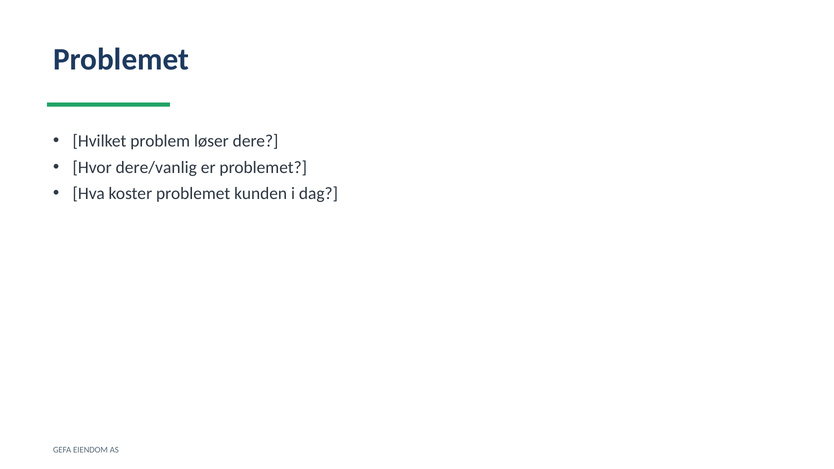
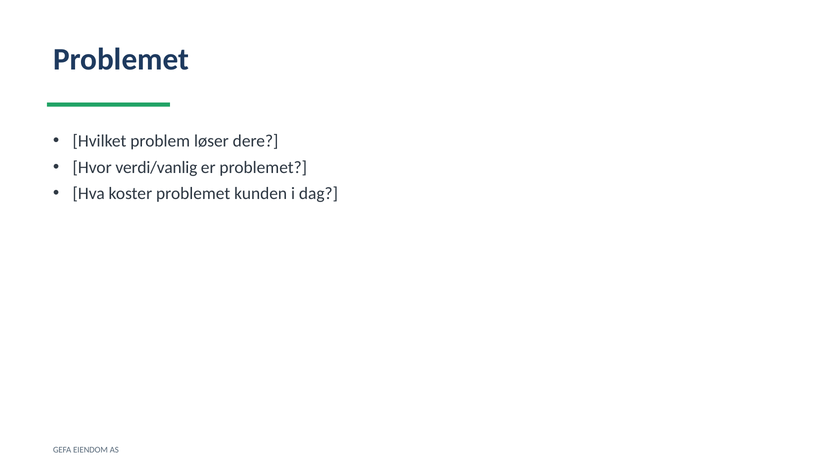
dere/vanlig: dere/vanlig -> verdi/vanlig
